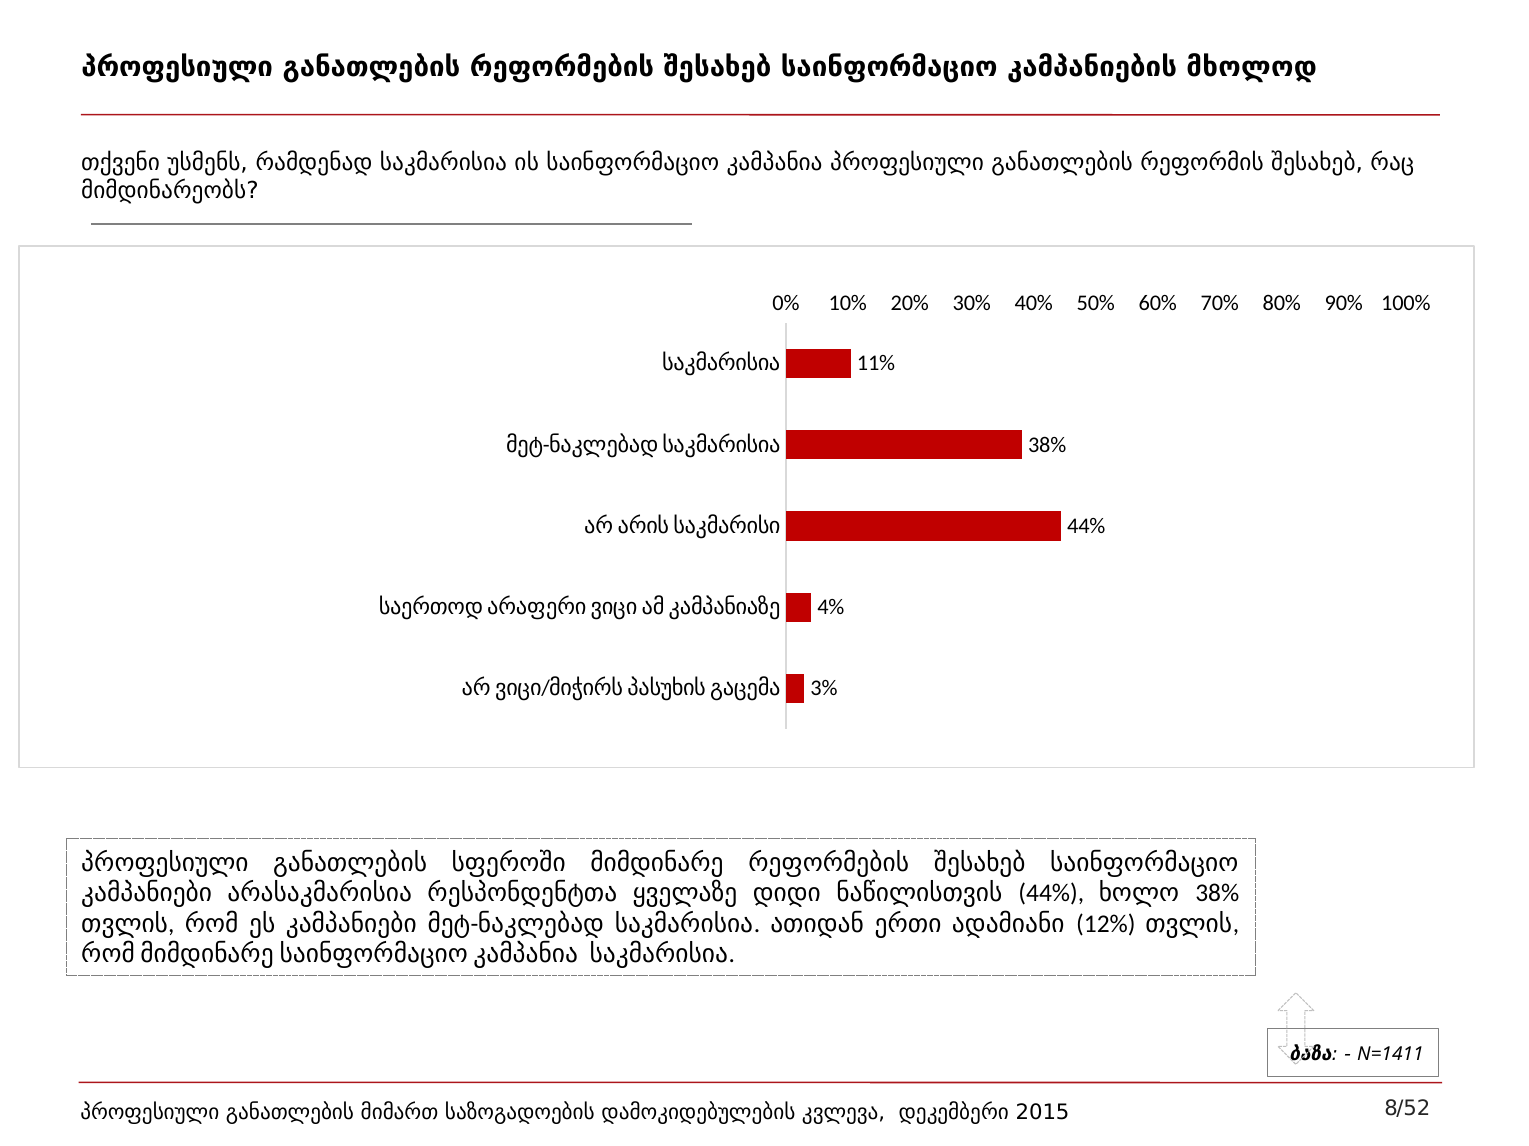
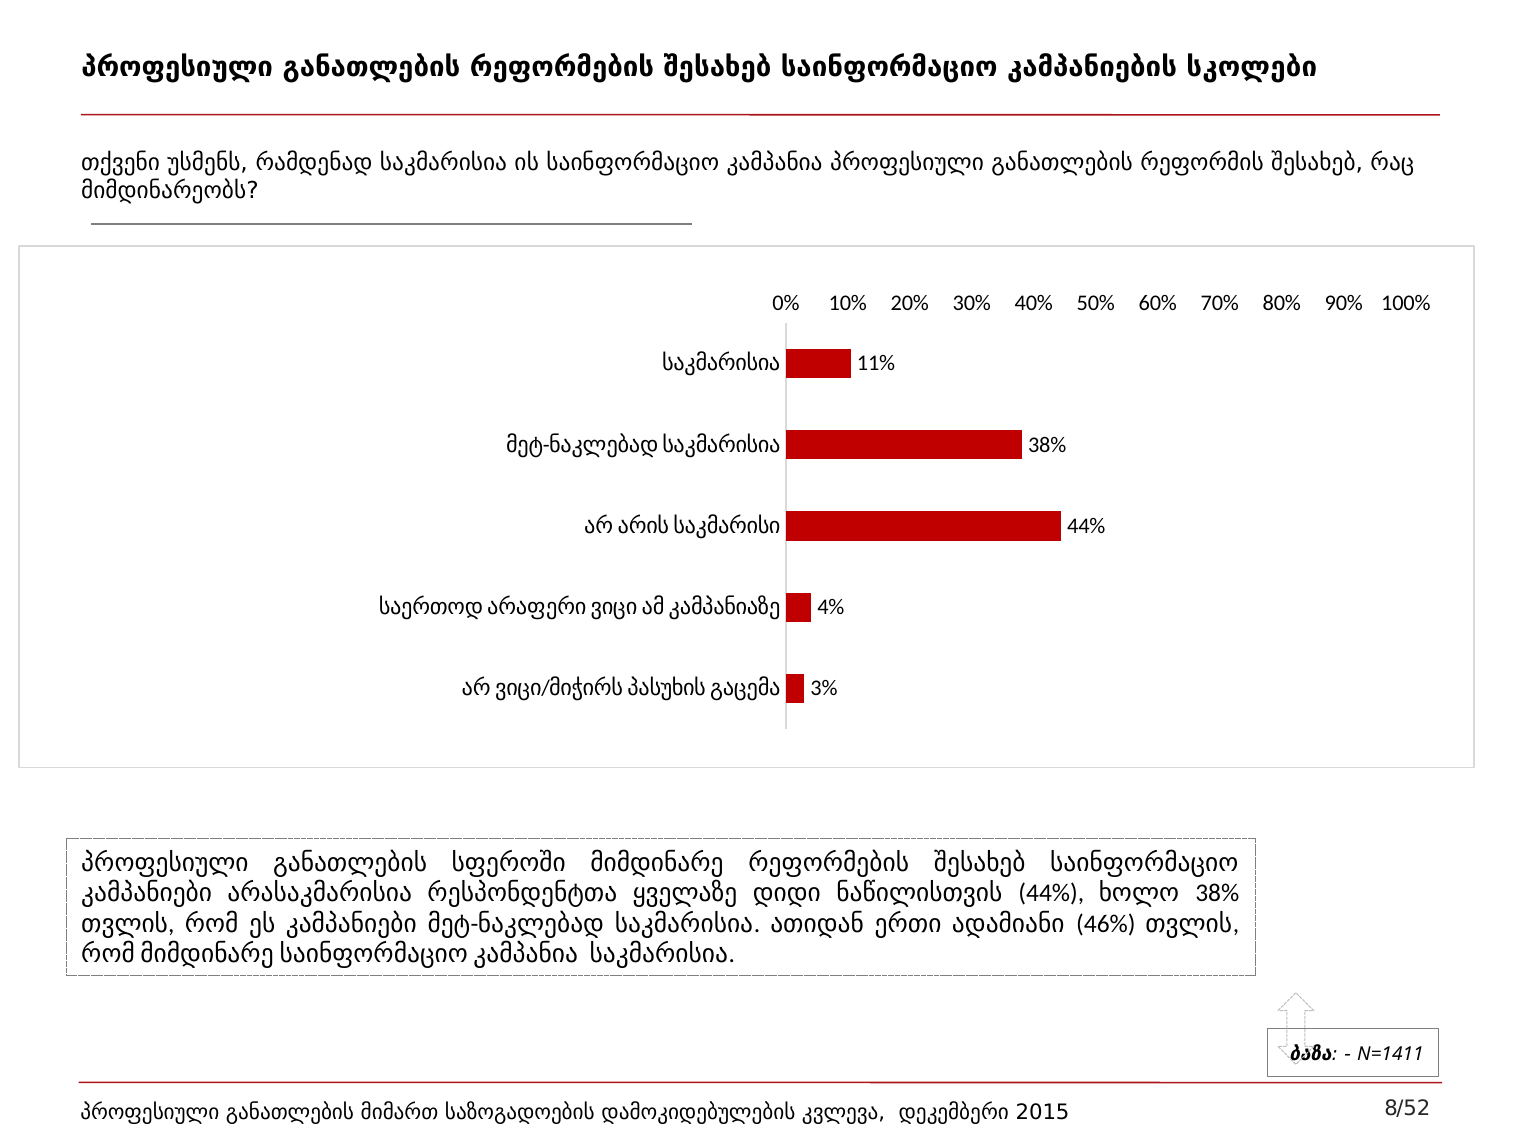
მხოლოდ: მხოლოდ -> სკოლები
12%: 12% -> 46%
